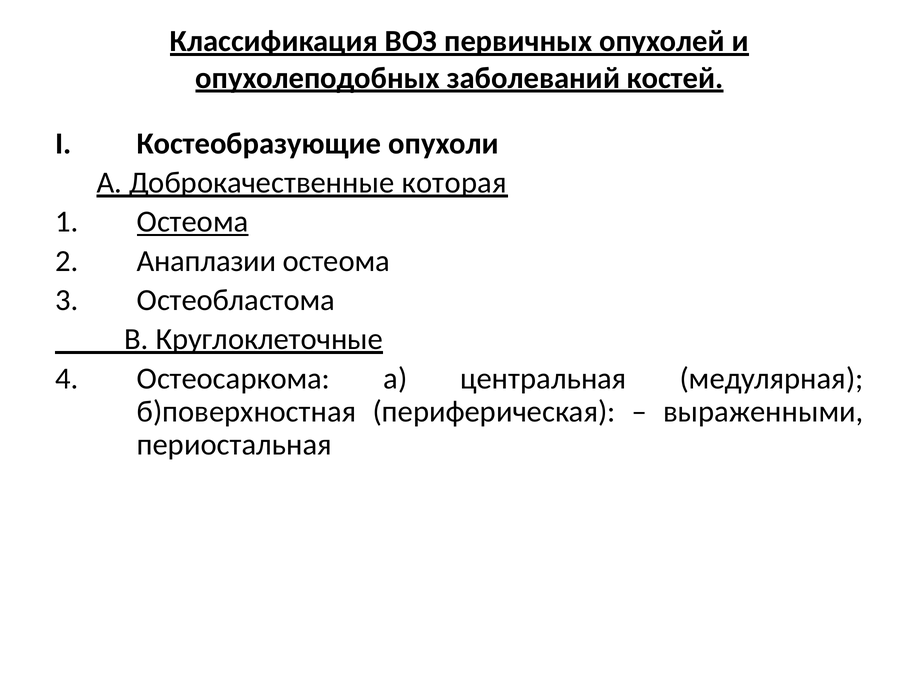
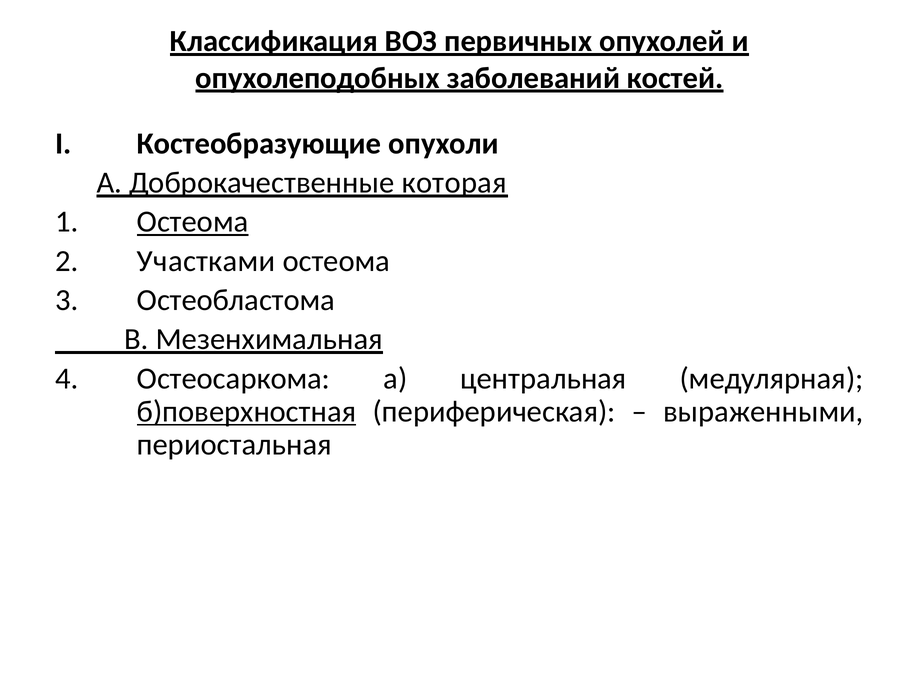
Анаплазии: Анаплазии -> Участками
Круглоклеточные: Круглоклеточные -> Мезенхимальная
б)поверхностная underline: none -> present
